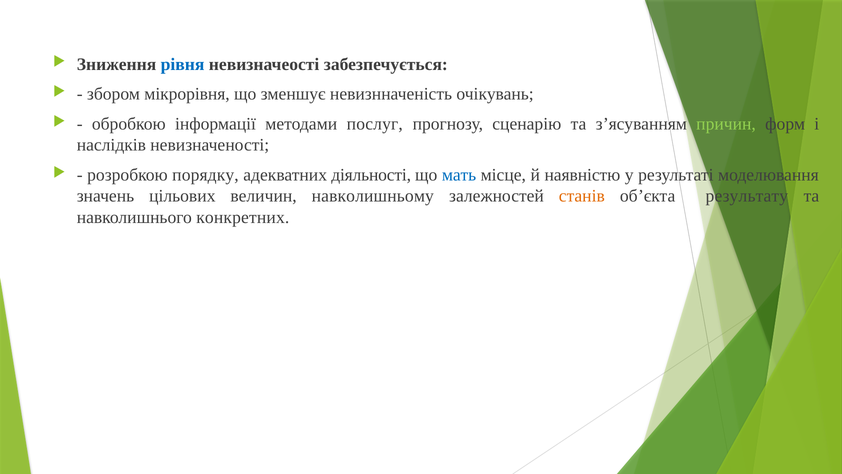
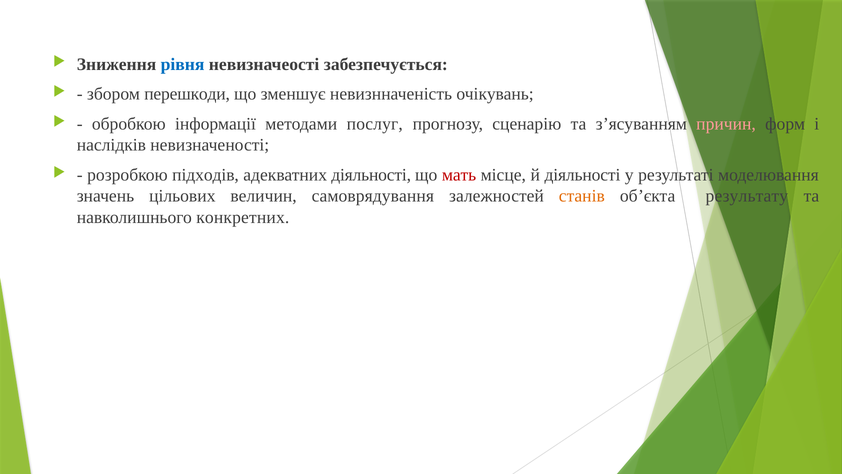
мікрорівня: мікрорівня -> перешкоди
причин colour: light green -> pink
порядку: порядку -> підходів
мать colour: blue -> red
й наявністю: наявністю -> діяльності
навколишньому: навколишньому -> самоврядування
